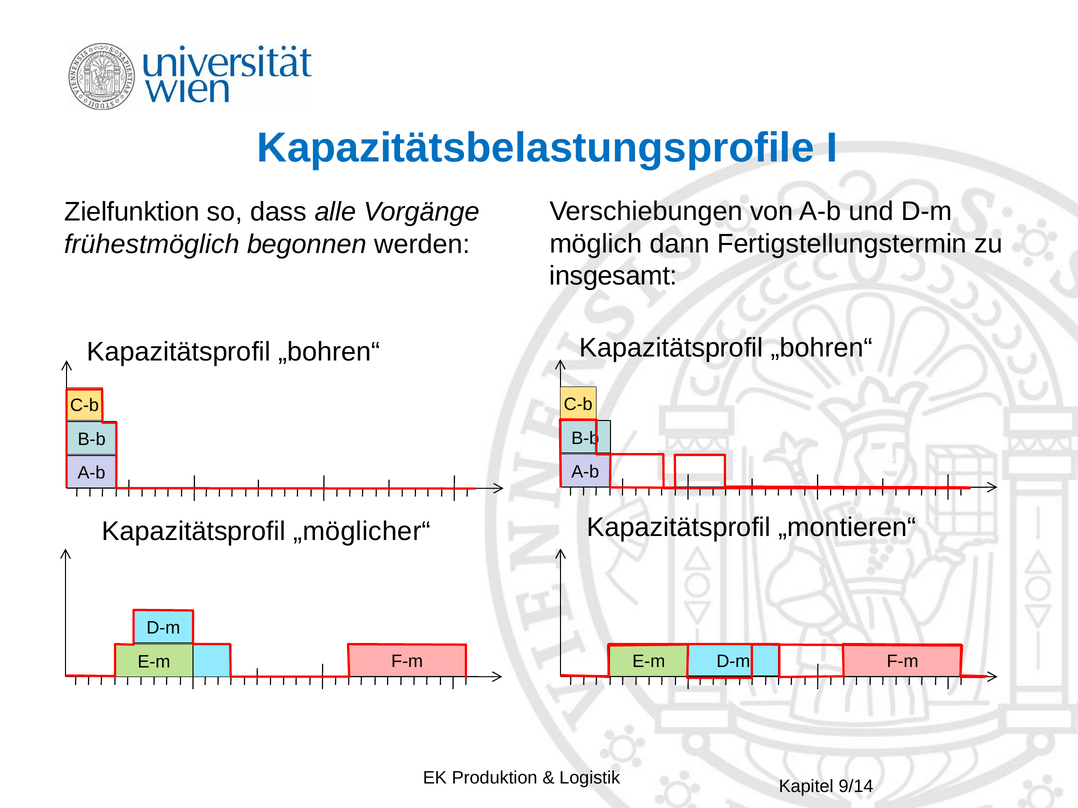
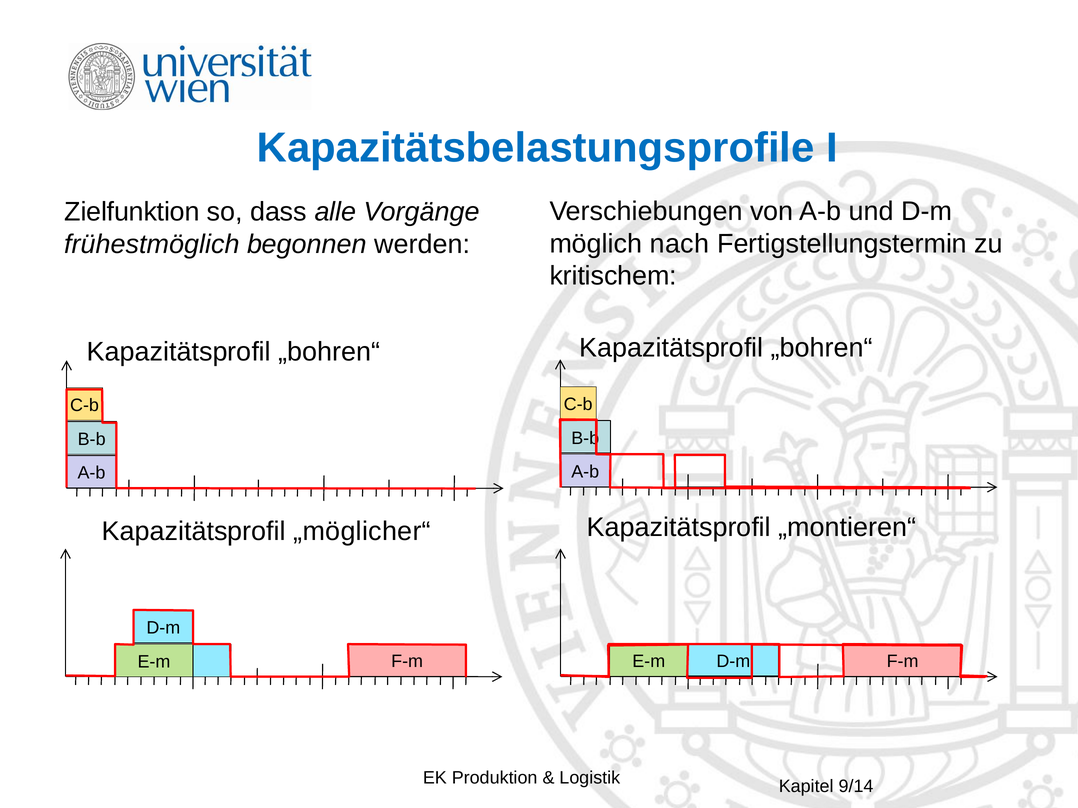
dann: dann -> nach
insgesamt: insgesamt -> kritischem
